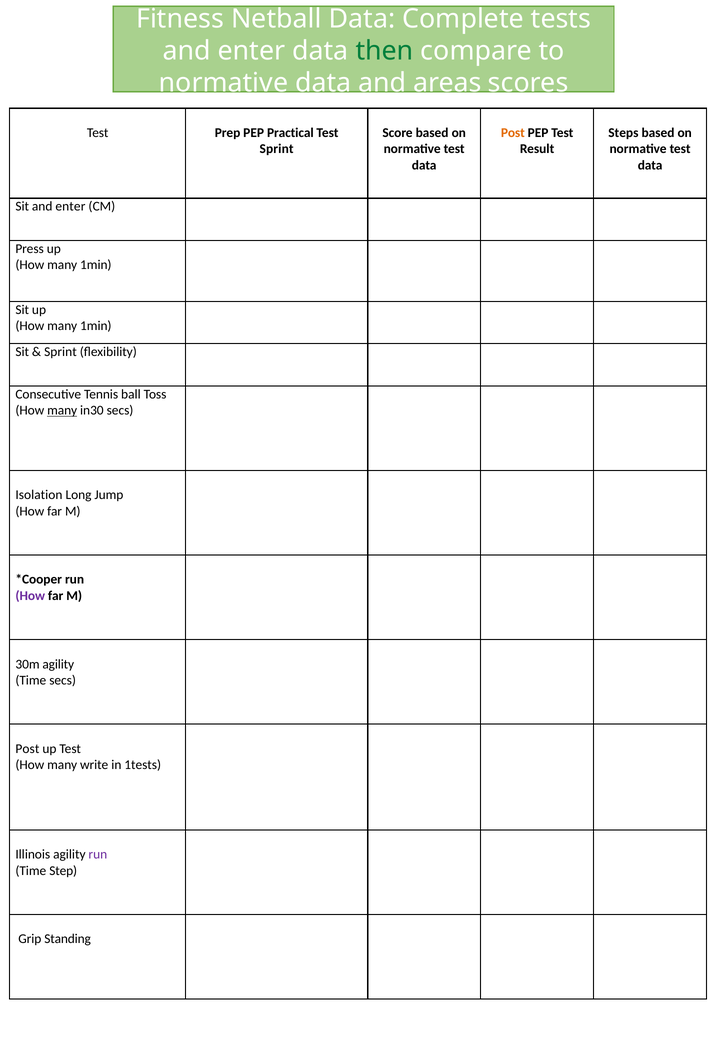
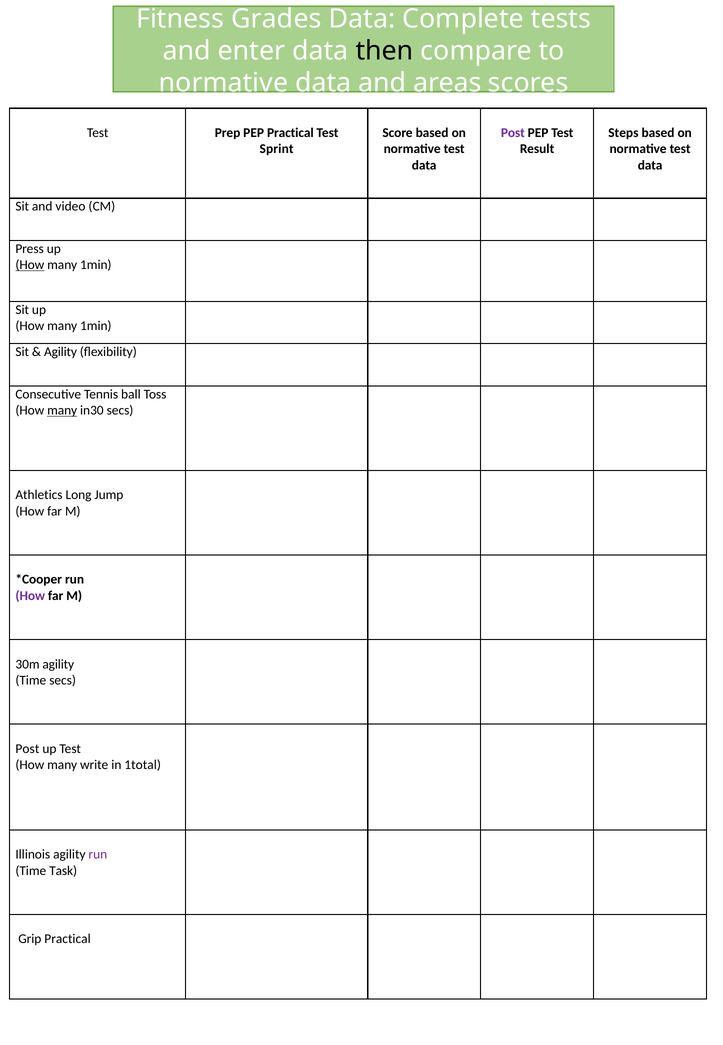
Netball: Netball -> Grades
then colour: green -> black
Post at (513, 133) colour: orange -> purple
Sit and enter: enter -> video
How at (30, 265) underline: none -> present
Sprint at (60, 352): Sprint -> Agility
Isolation: Isolation -> Athletics
1tests: 1tests -> 1total
Step: Step -> Task
Grip Standing: Standing -> Practical
